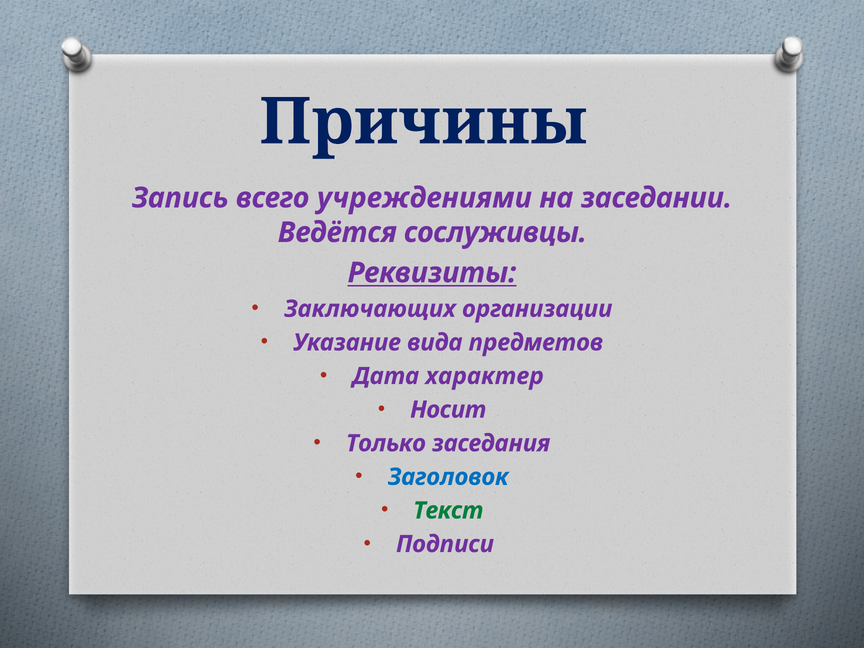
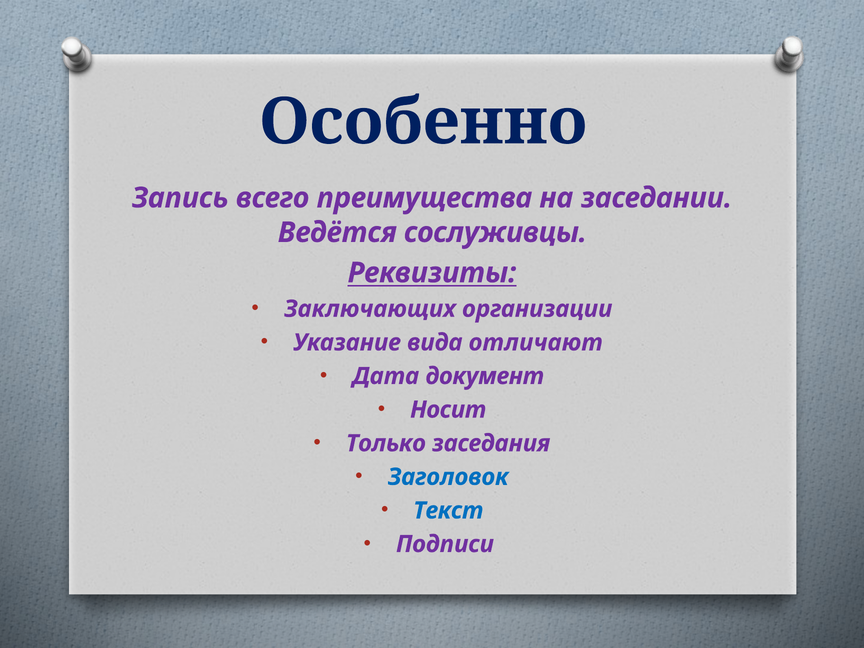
Причины: Причины -> Особенно
учреждениями: учреждениями -> преимущества
предметов: предметов -> отличают
характер: характер -> документ
Текст colour: green -> blue
